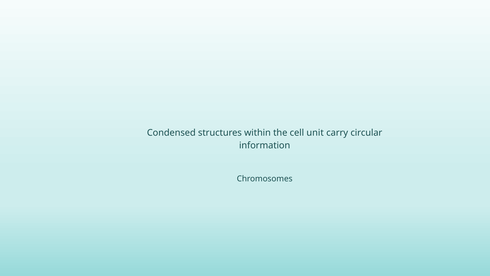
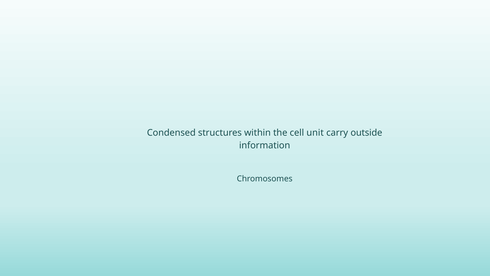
circular: circular -> outside
